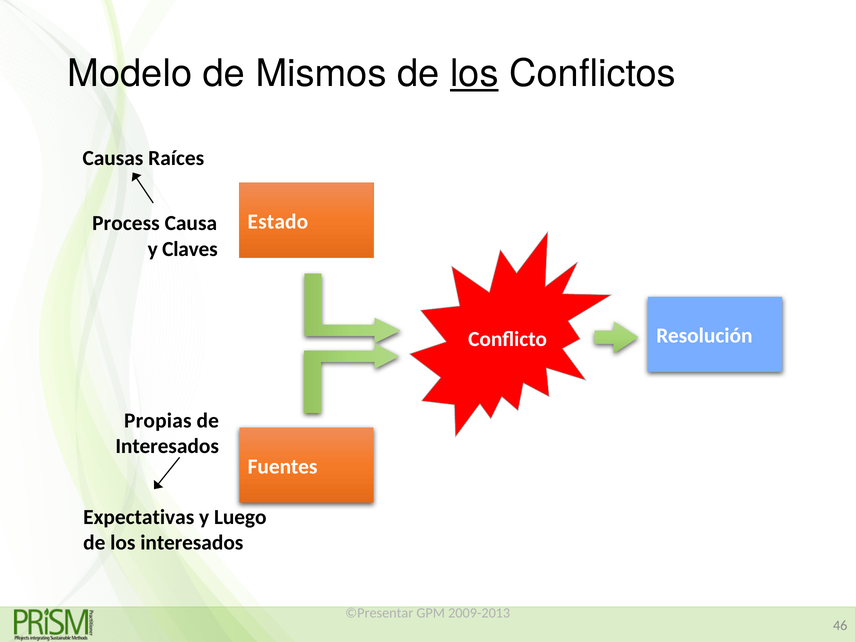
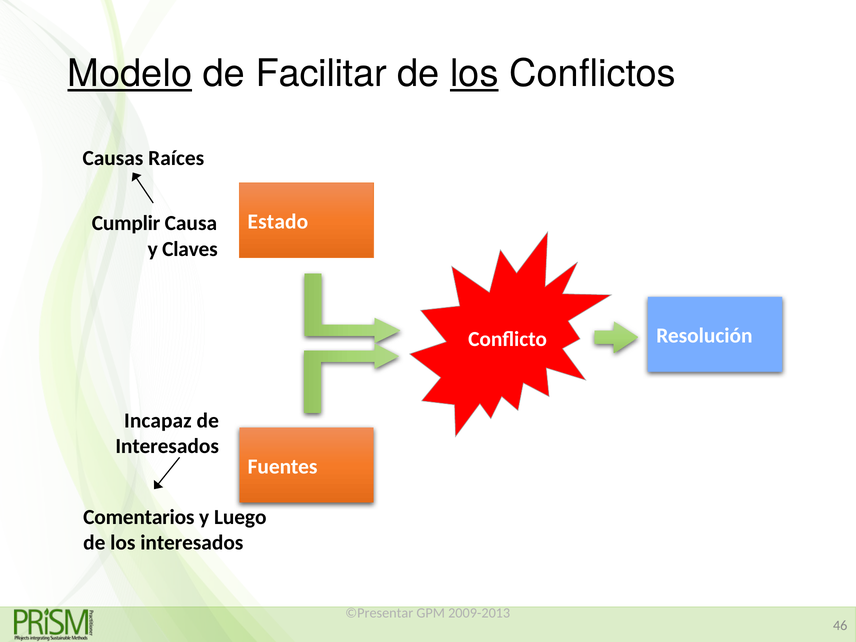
Modelo underline: none -> present
Mismos: Mismos -> Facilitar
Process: Process -> Cumplir
Propias: Propias -> Incapaz
Expectativas: Expectativas -> Comentarios
